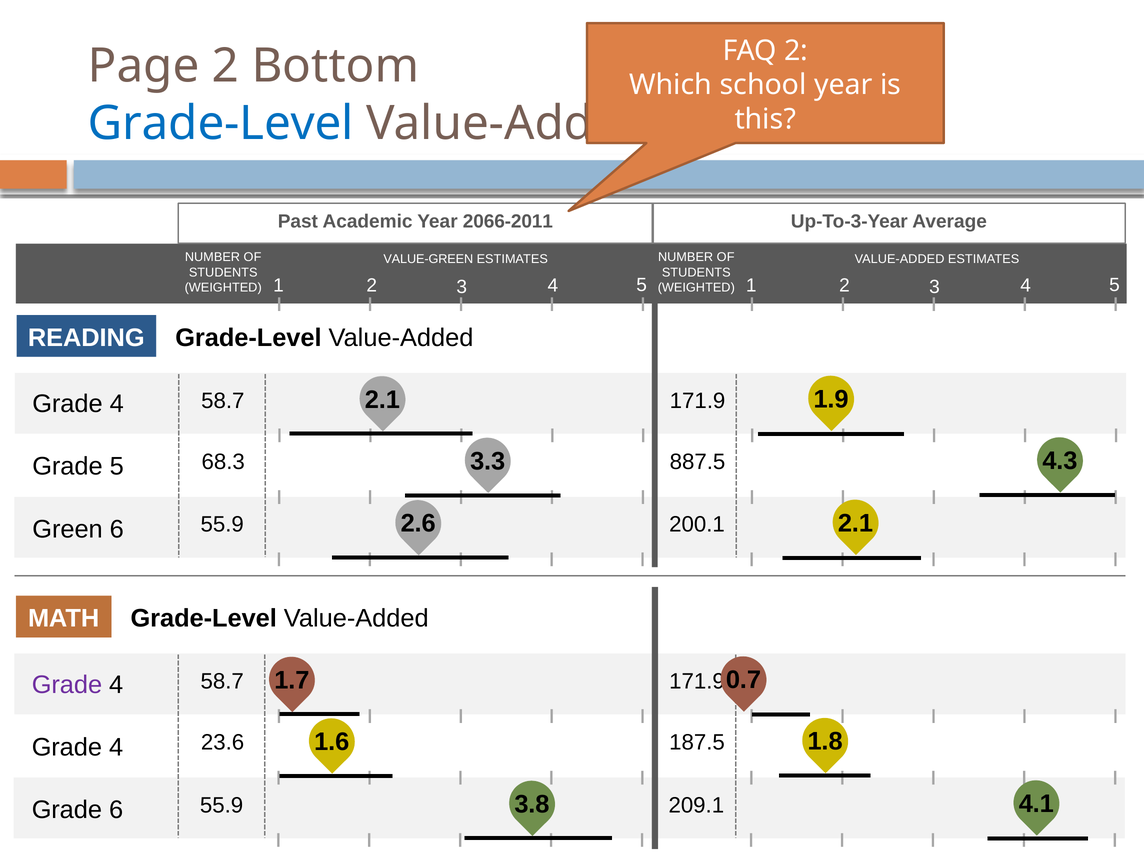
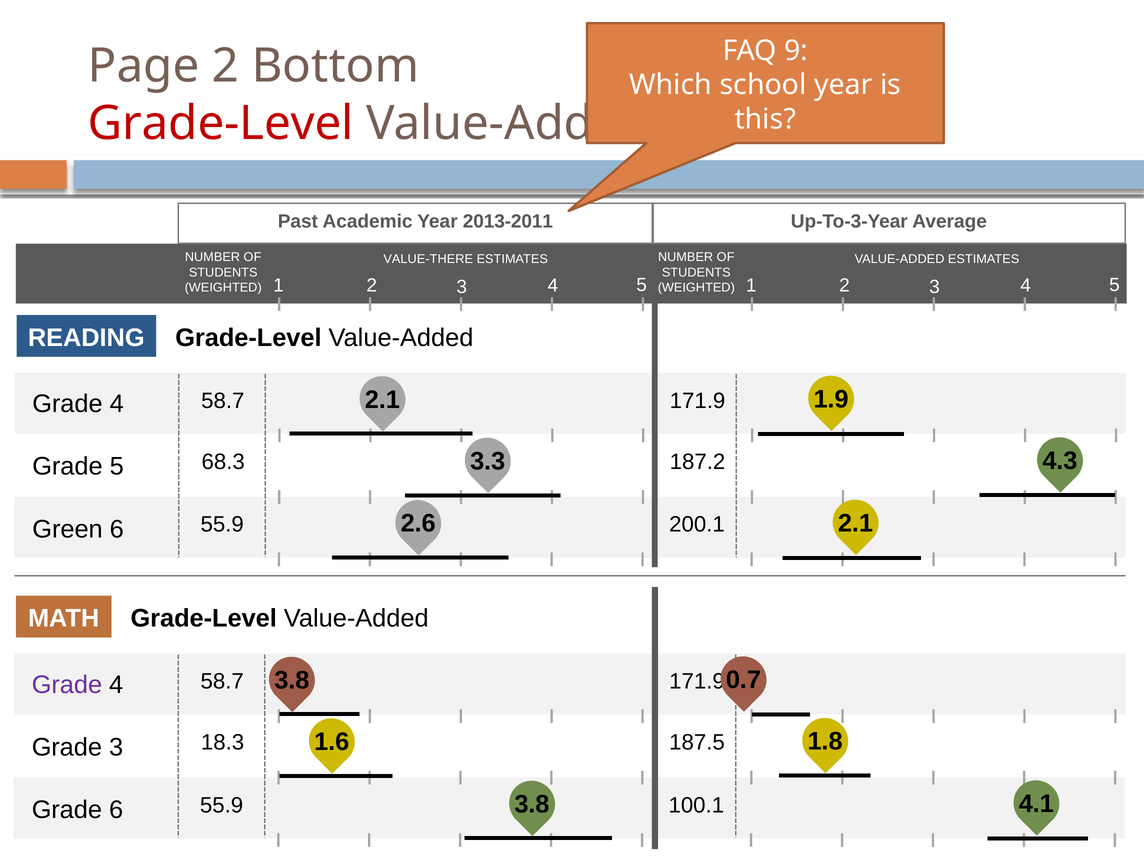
FAQ 2: 2 -> 9
Grade-Level at (221, 123) colour: blue -> red
2066-2011: 2066-2011 -> 2013-2011
VALUE-GREEN: VALUE-GREEN -> VALUE-THERE
887.5: 887.5 -> 187.2
1.7 at (292, 680): 1.7 -> 3.8
23.6: 23.6 -> 18.3
4 at (116, 747): 4 -> 3
209.1: 209.1 -> 100.1
